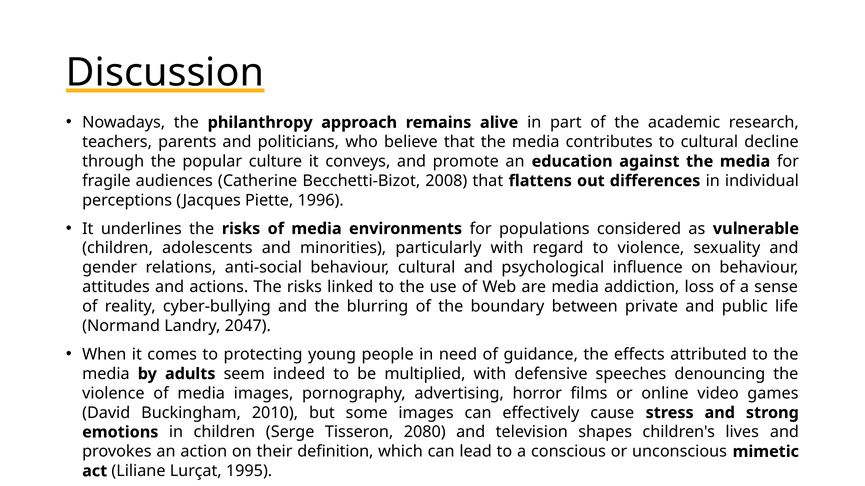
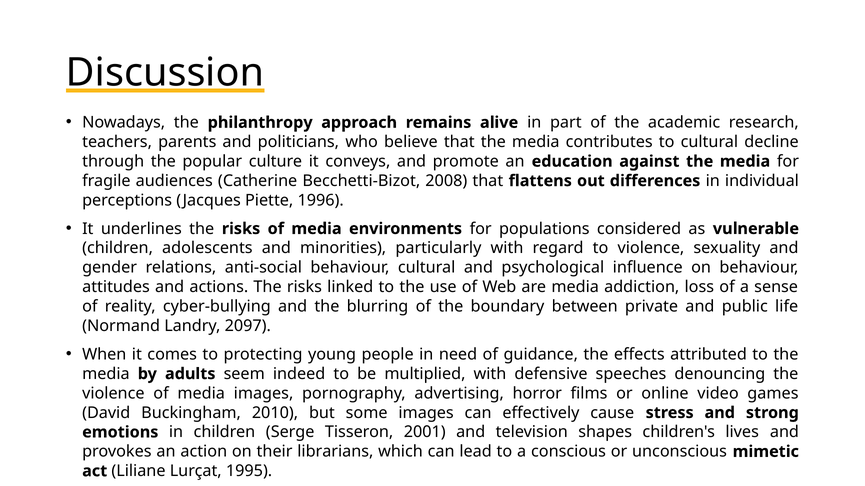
2047: 2047 -> 2097
2080: 2080 -> 2001
definition: definition -> librarians
